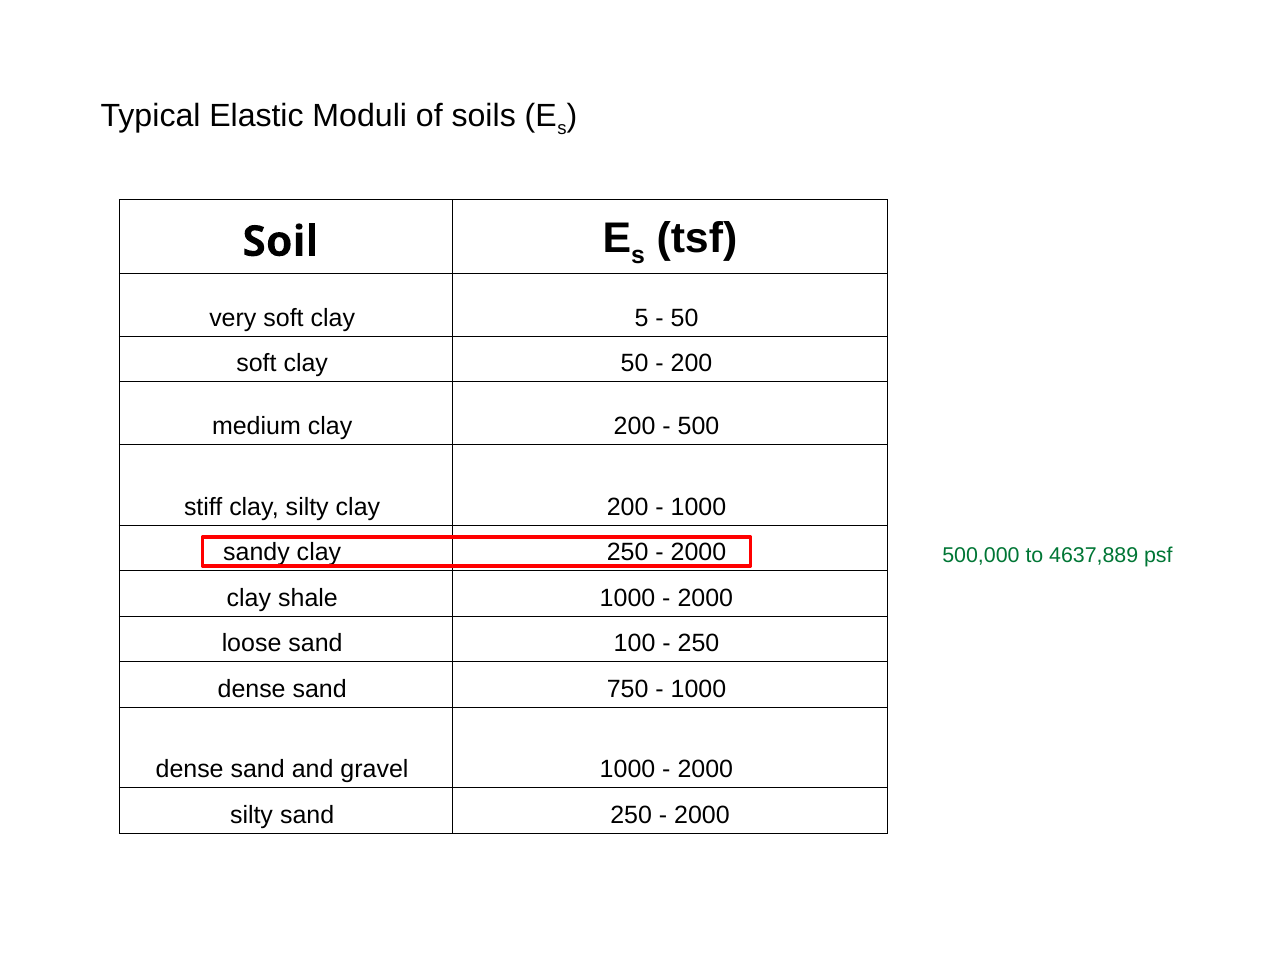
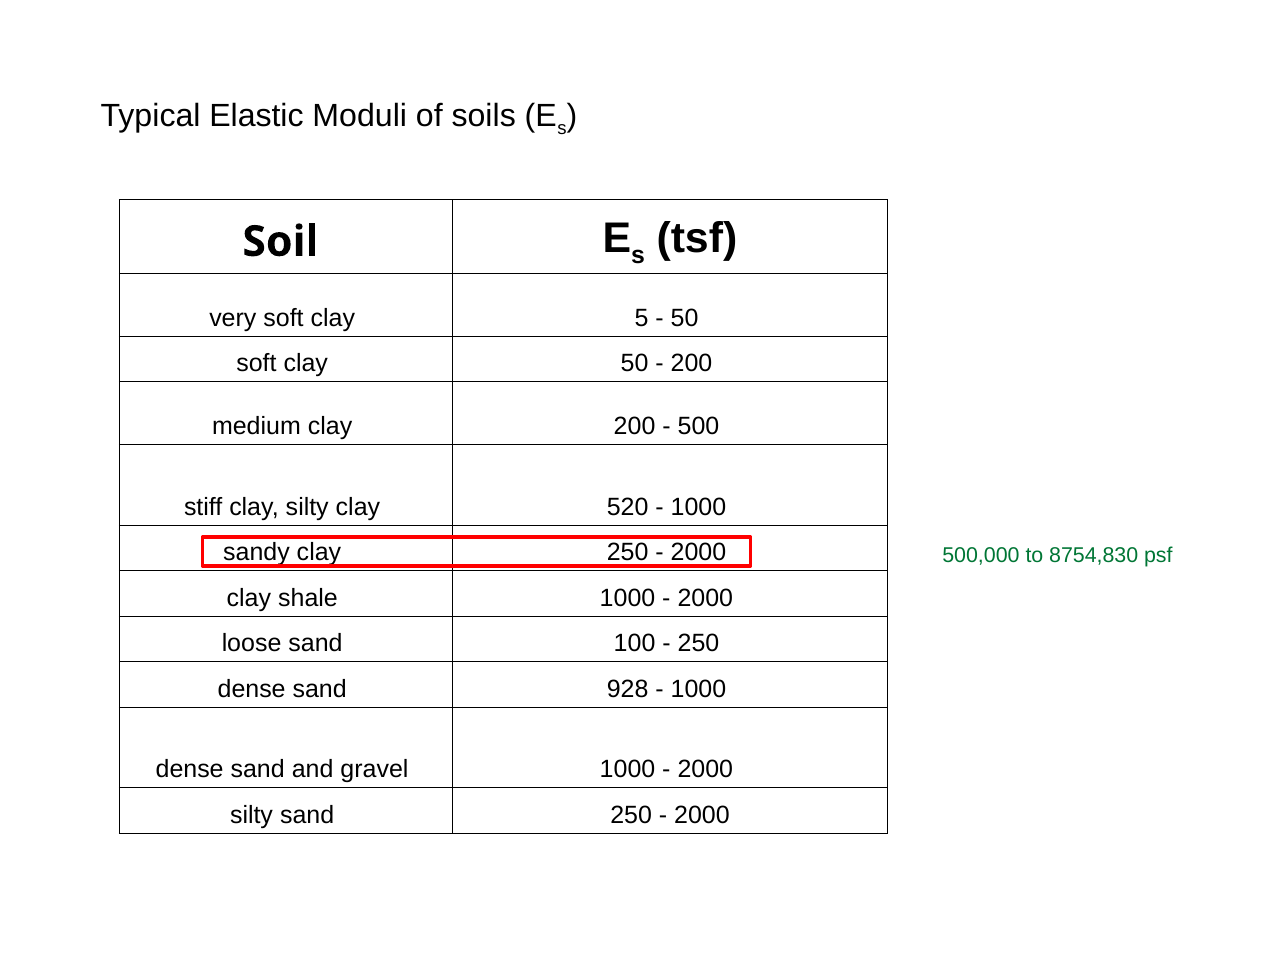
silty clay 200: 200 -> 520
4637,889: 4637,889 -> 8754,830
750: 750 -> 928
